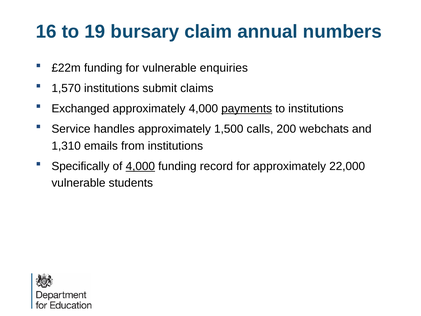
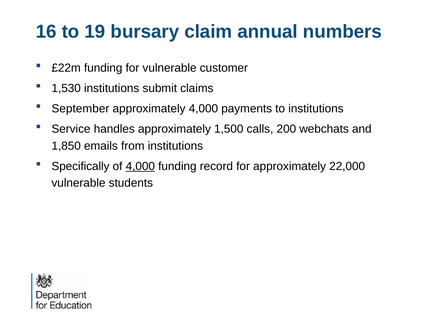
enquiries: enquiries -> customer
1,570: 1,570 -> 1,530
Exchanged: Exchanged -> September
payments underline: present -> none
1,310: 1,310 -> 1,850
